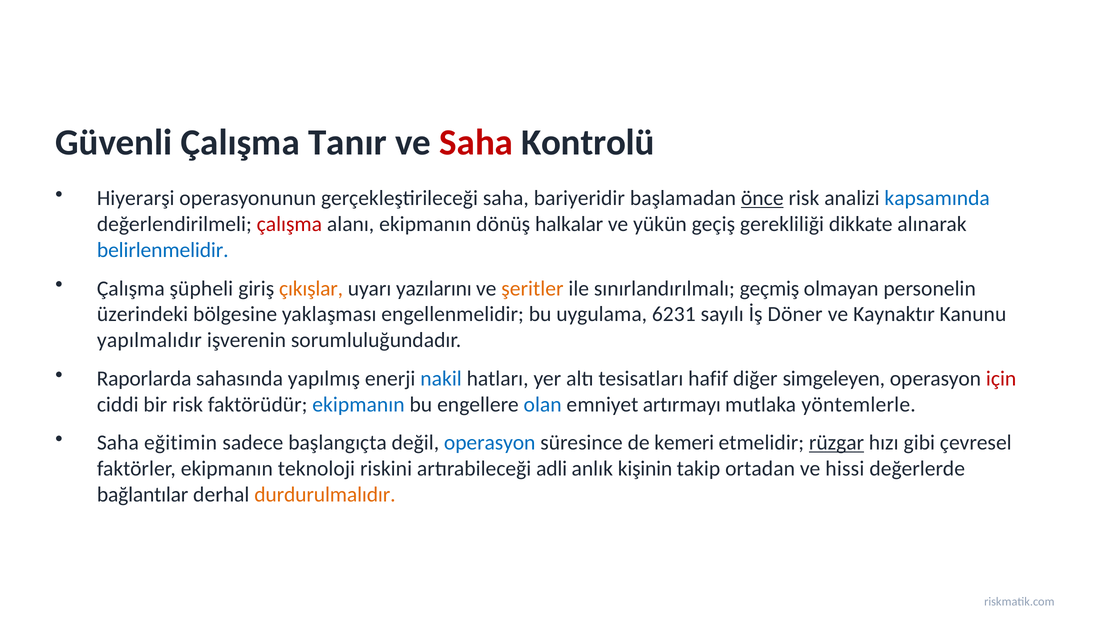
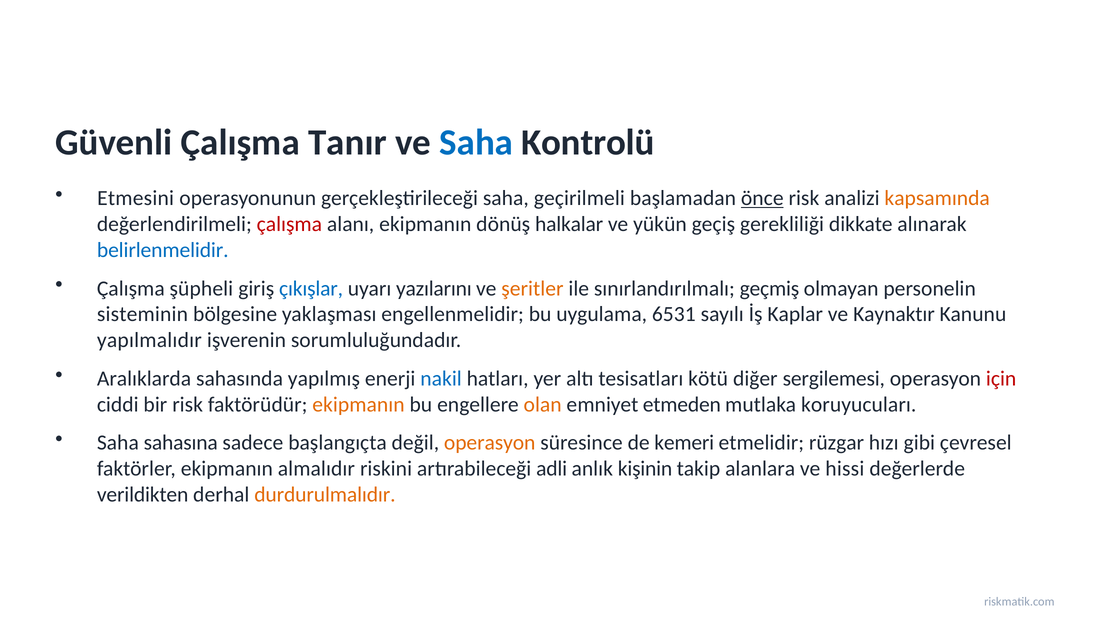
Saha at (476, 143) colour: red -> blue
Hiyerarşi: Hiyerarşi -> Etmesini
bariyeridir: bariyeridir -> geçirilmeli
kapsamında colour: blue -> orange
çıkışlar colour: orange -> blue
üzerindeki: üzerindeki -> sisteminin
6231: 6231 -> 6531
Döner: Döner -> Kaplar
Raporlarda: Raporlarda -> Aralıklarda
hafif: hafif -> kötü
simgeleyen: simgeleyen -> sergilemesi
ekipmanın at (358, 405) colour: blue -> orange
olan colour: blue -> orange
artırmayı: artırmayı -> etmeden
yöntemlerle: yöntemlerle -> koruyucuları
eğitimin: eğitimin -> sahasına
operasyon at (490, 443) colour: blue -> orange
rüzgar underline: present -> none
teknoloji: teknoloji -> almalıdır
ortadan: ortadan -> alanlara
bağlantılar: bağlantılar -> verildikten
